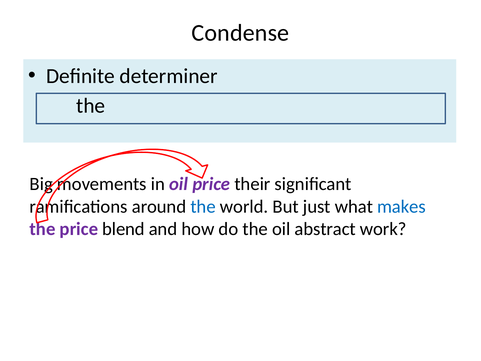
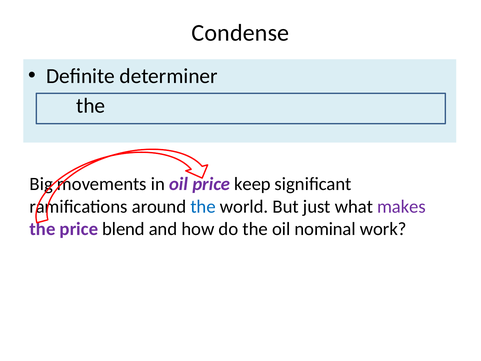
their: their -> keep
makes colour: blue -> purple
abstract: abstract -> nominal
